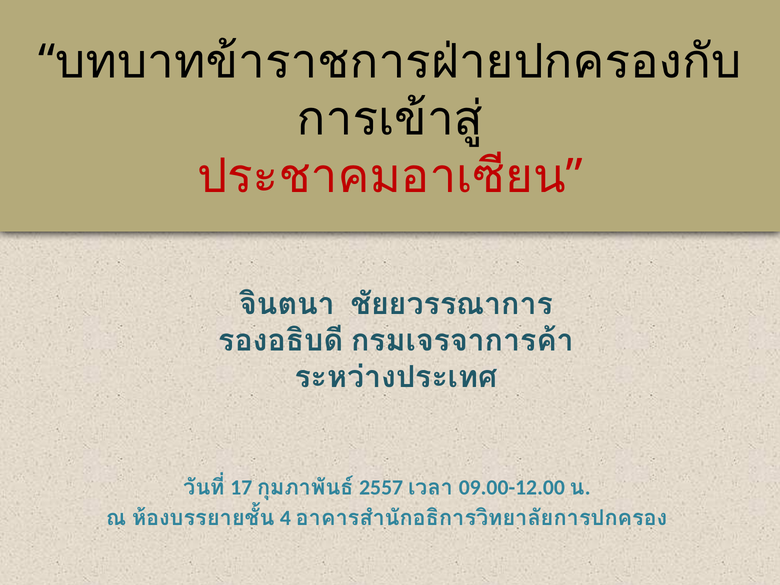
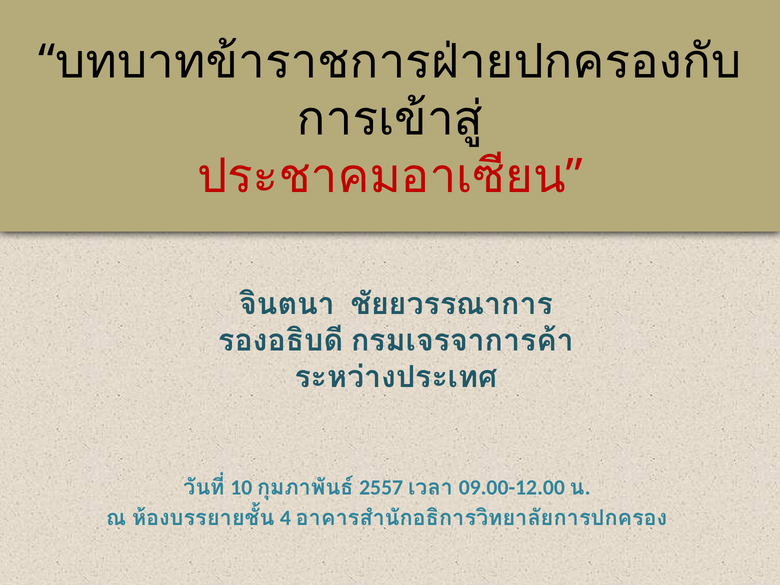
17: 17 -> 10
